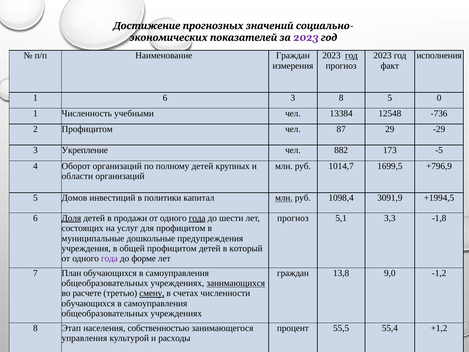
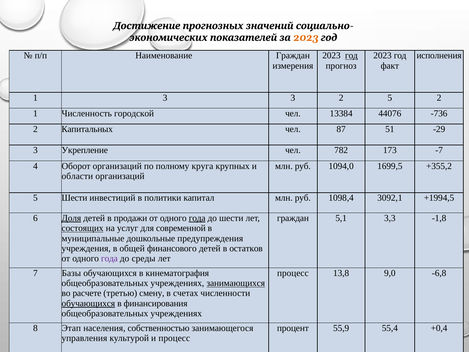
2023 at (306, 38) colour: purple -> orange
1 6: 6 -> 3
3 8: 8 -> 2
5 0: 0 -> 2
учебными: учебными -> городской
12548: 12548 -> 44076
2 Профицитом: Профицитом -> Капитальных
29: 29 -> 51
882: 882 -> 782
-5: -5 -> -7
полному детей: детей -> круга
1014,7: 1014,7 -> 1094,0
+796,9: +796,9 -> +355,2
5 Домов: Домов -> Шести
млн at (284, 198) underline: present -> none
3091,9: 3091,9 -> 3092,1
прогноз at (293, 218): прогноз -> граждан
состоящих underline: none -> present
для профицитом: профицитом -> современной
общей профицитом: профицитом -> финансового
который: который -> остатков
форме: форме -> среды
План: План -> Базы
самоуправления at (177, 273): самоуправления -> кинематография
граждан at (293, 273): граждан -> процесс
-1,2: -1,2 -> -6,8
смену underline: present -> none
обучающихся at (88, 303) underline: none -> present
самоуправления at (156, 303): самоуправления -> финансирования
55,5: 55,5 -> 55,9
+1,2: +1,2 -> +0,4
и расходы: расходы -> процесс
